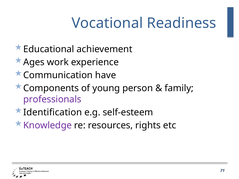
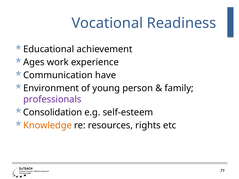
Components: Components -> Environment
Identification: Identification -> Consolidation
Knowledge colour: purple -> orange
